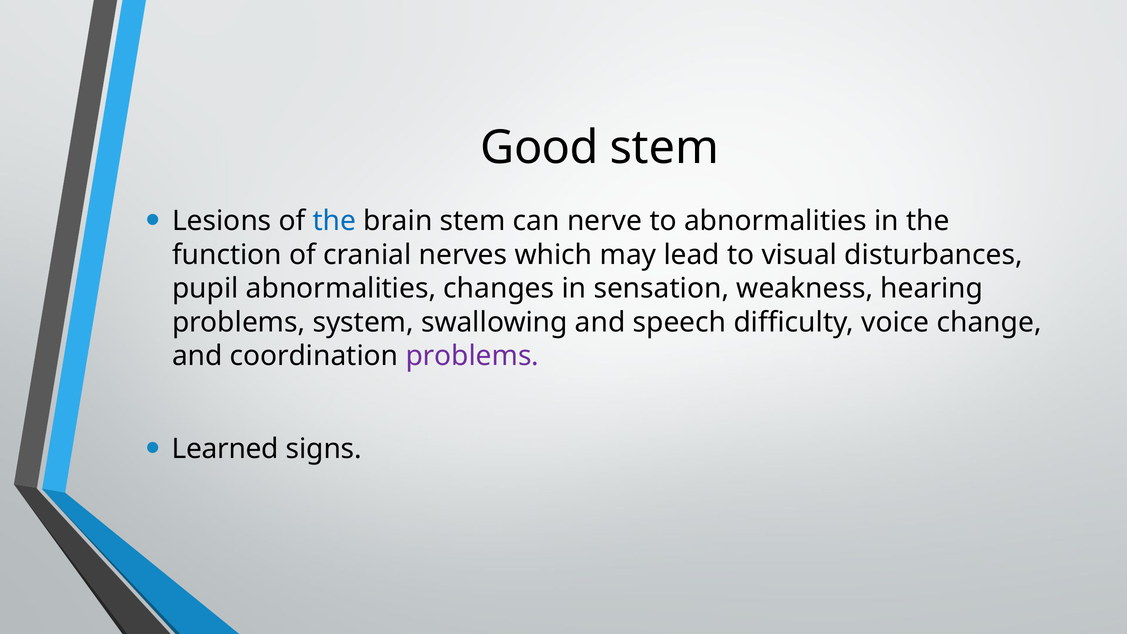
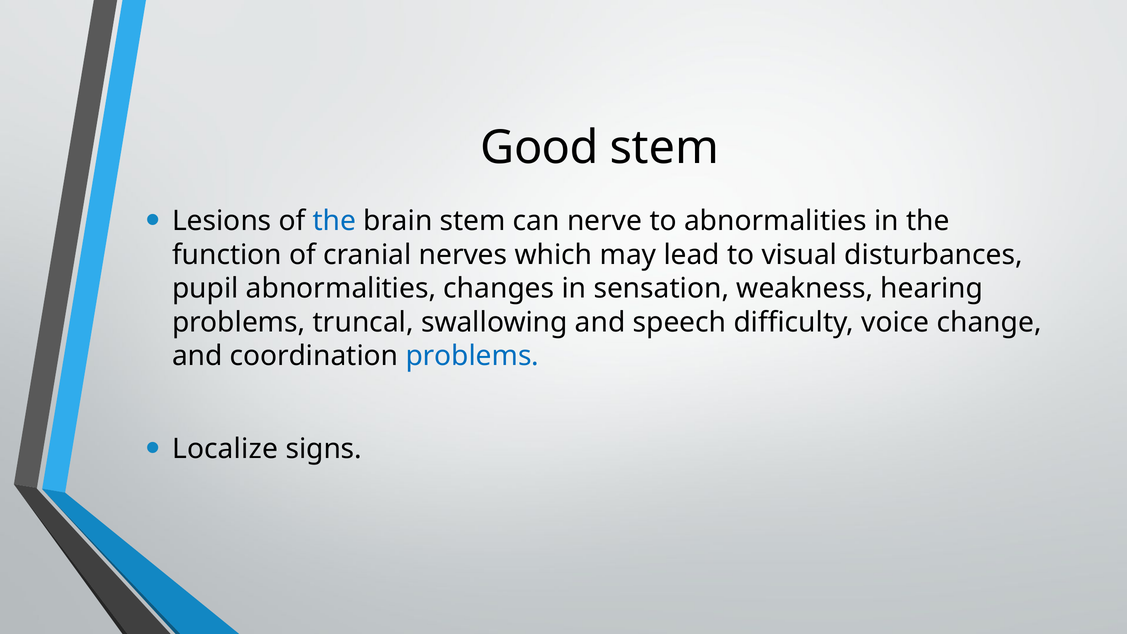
system: system -> truncal
problems at (472, 356) colour: purple -> blue
Learned: Learned -> Localize
